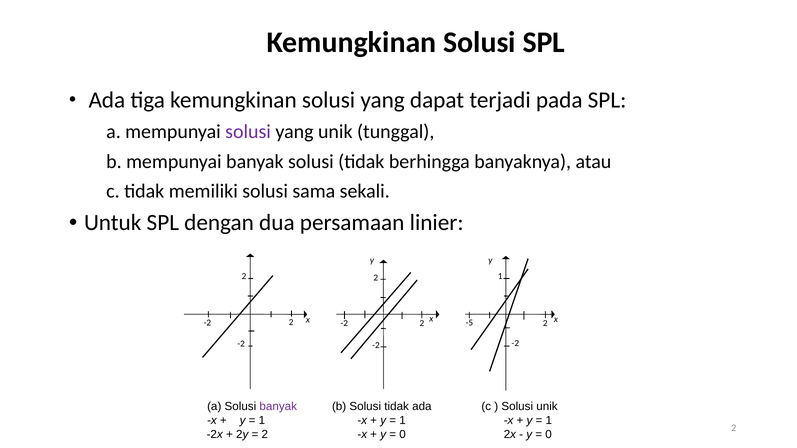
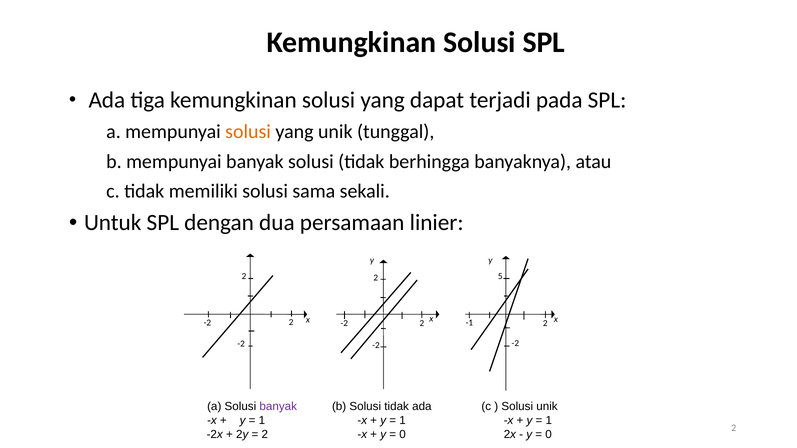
solusi at (248, 132) colour: purple -> orange
2 1: 1 -> 5
-5: -5 -> -1
